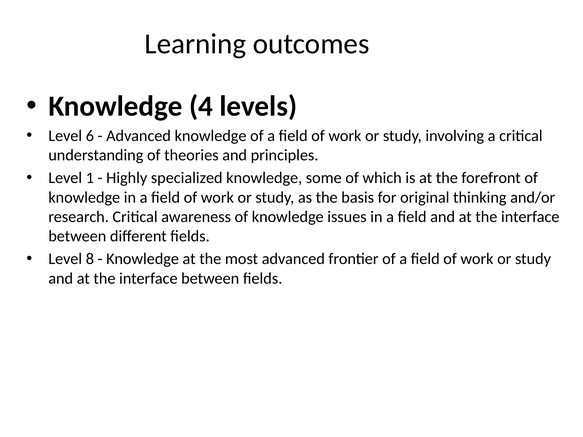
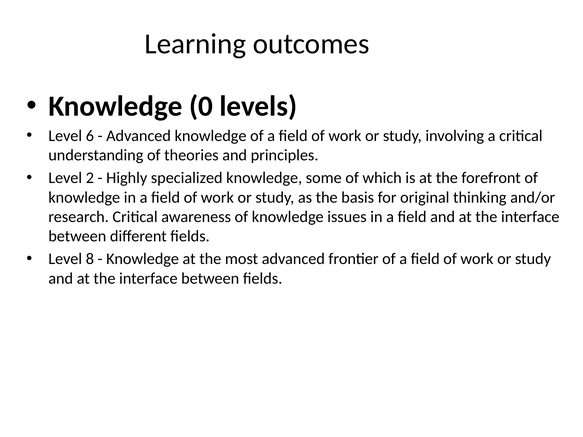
4: 4 -> 0
1: 1 -> 2
